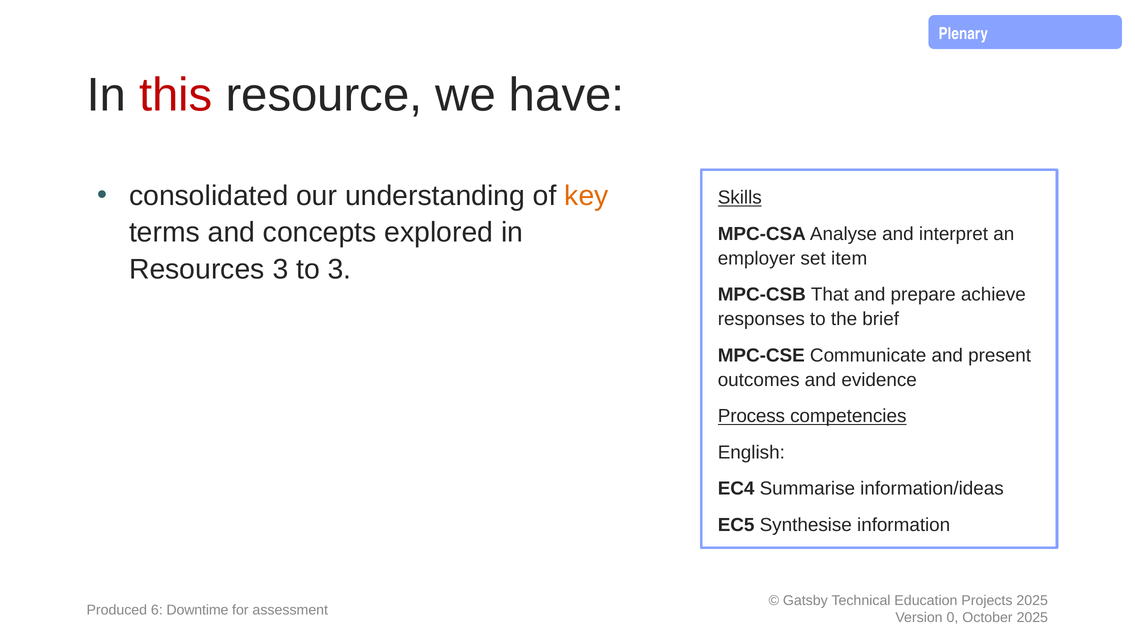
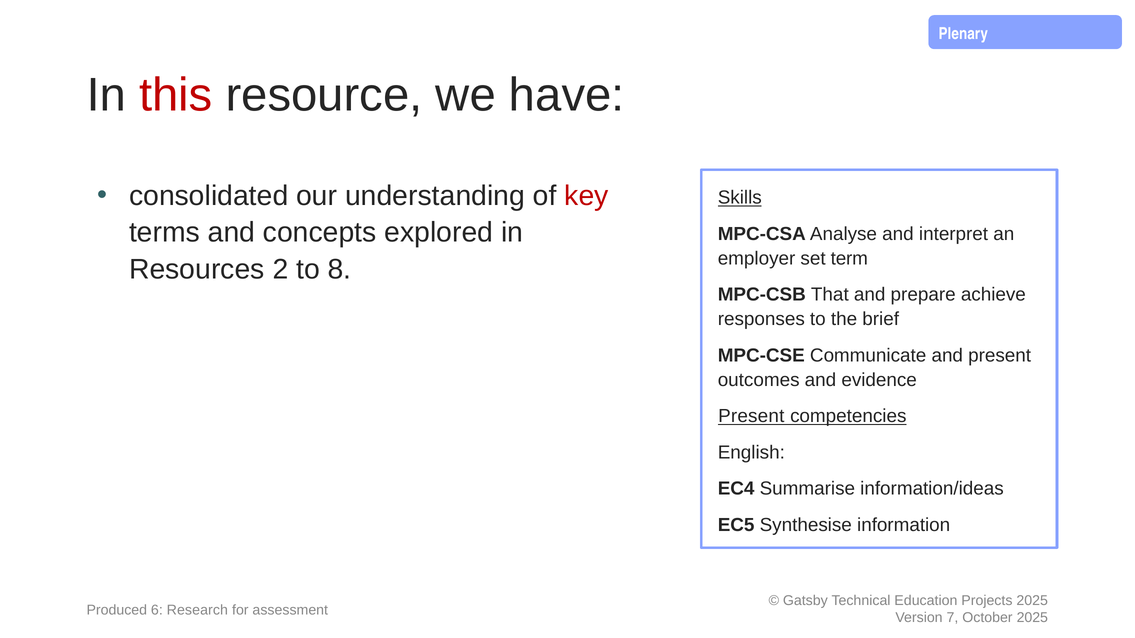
key colour: orange -> red
item: item -> term
Resources 3: 3 -> 2
to 3: 3 -> 8
Process at (751, 416): Process -> Present
Downtime: Downtime -> Research
0: 0 -> 7
